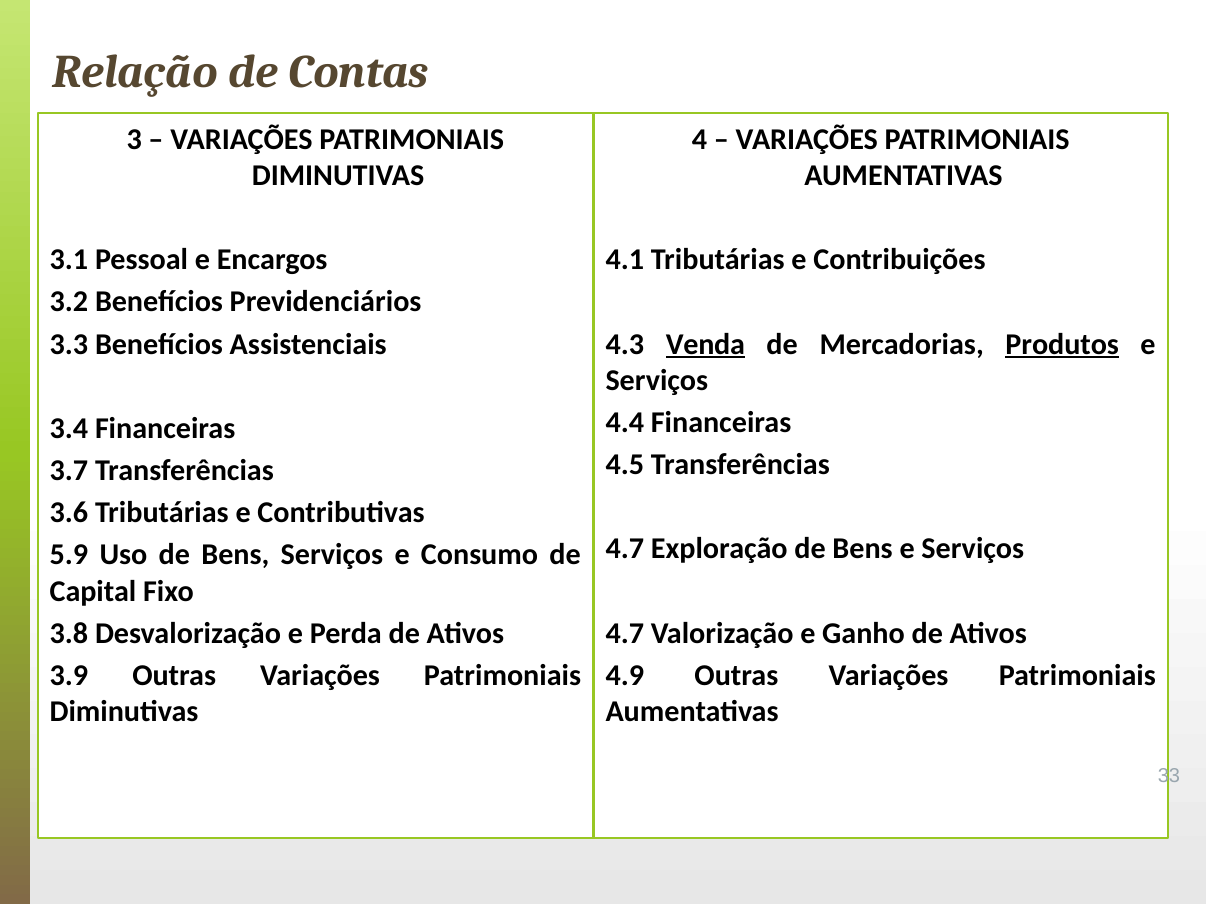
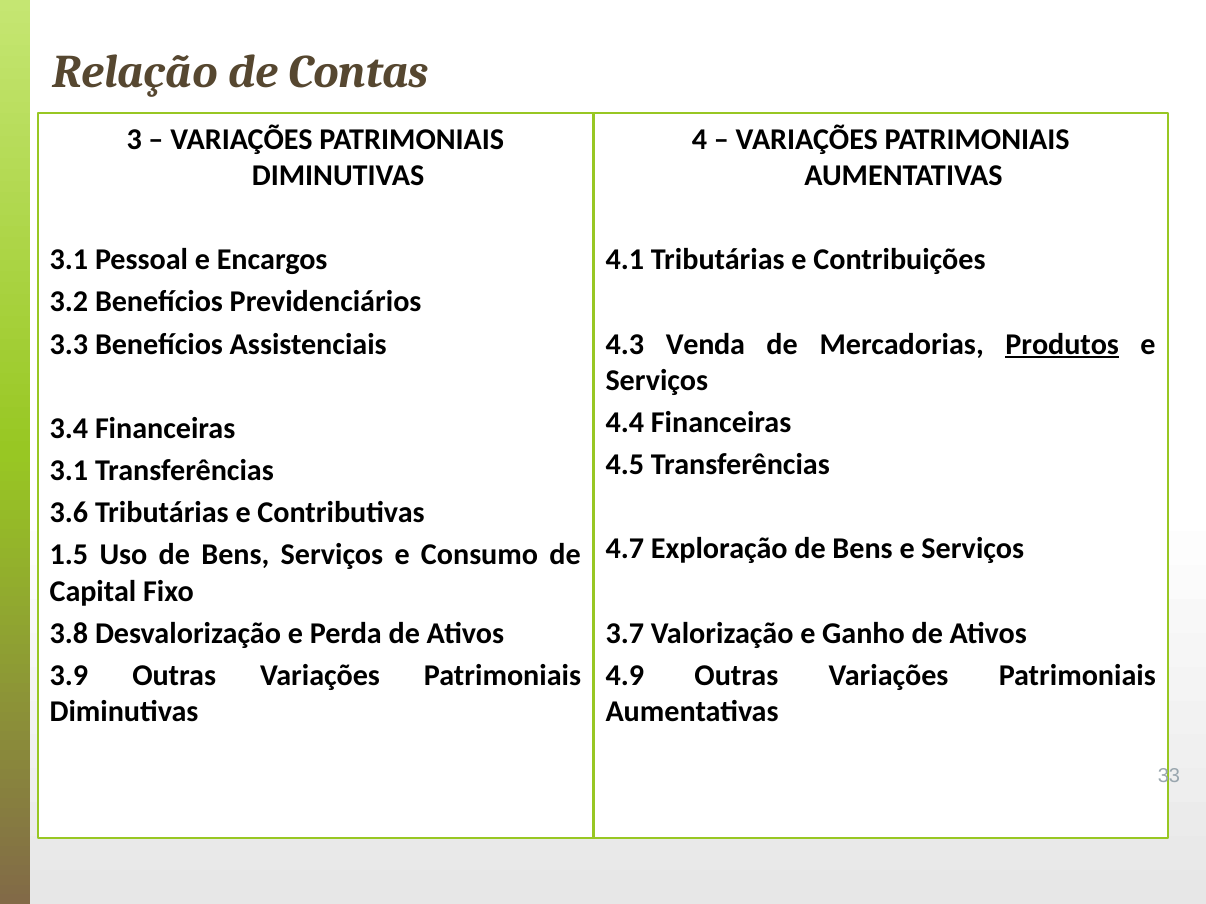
Venda underline: present -> none
3.7 at (69, 471): 3.7 -> 3.1
5.9: 5.9 -> 1.5
4.7 at (625, 634): 4.7 -> 3.7
